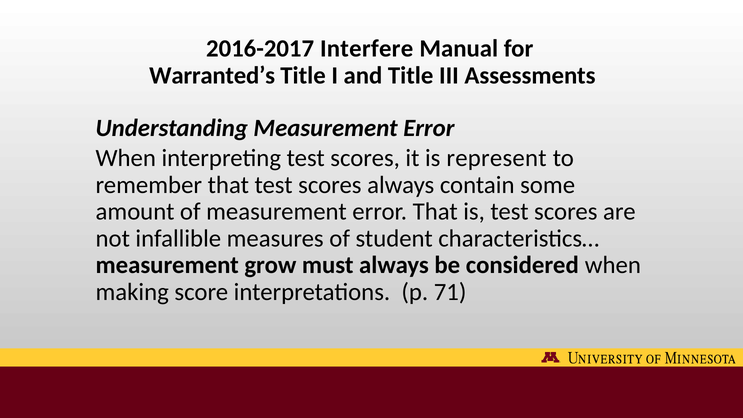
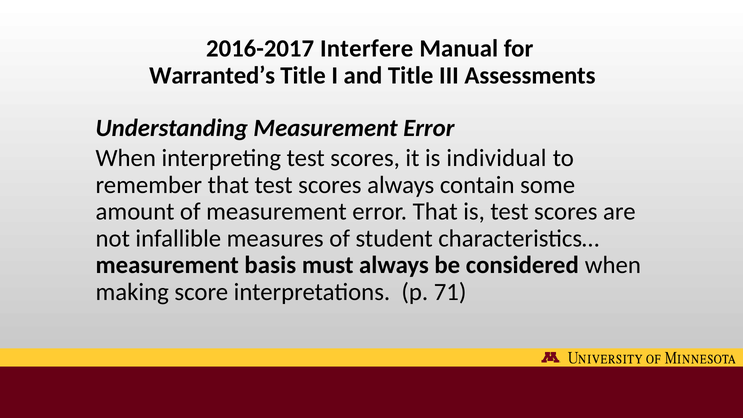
represent: represent -> individual
grow: grow -> basis
